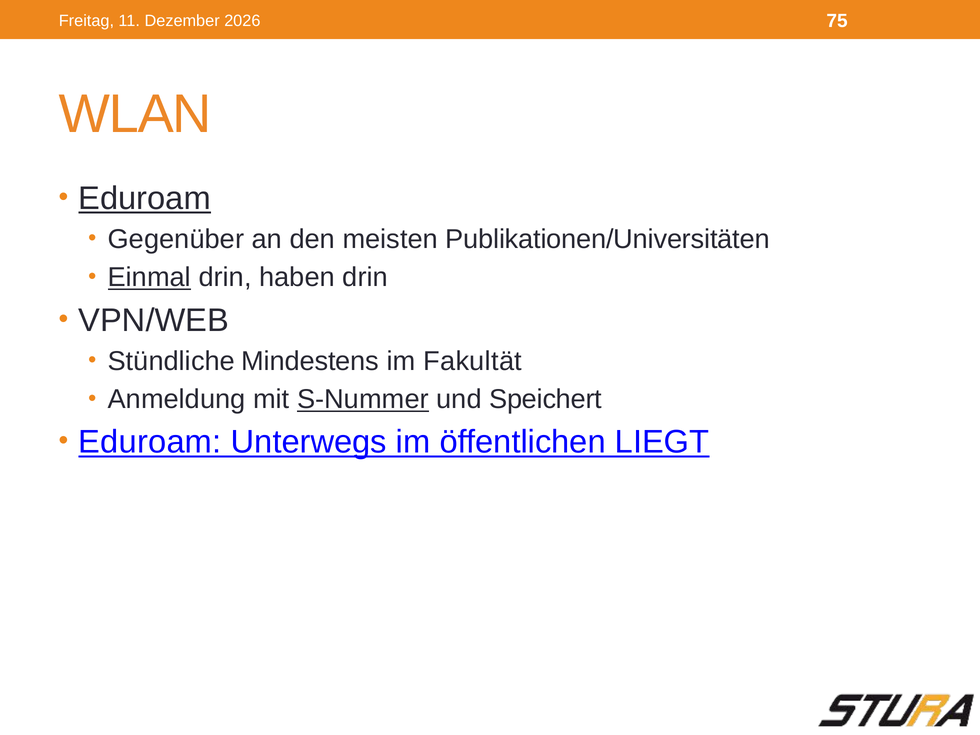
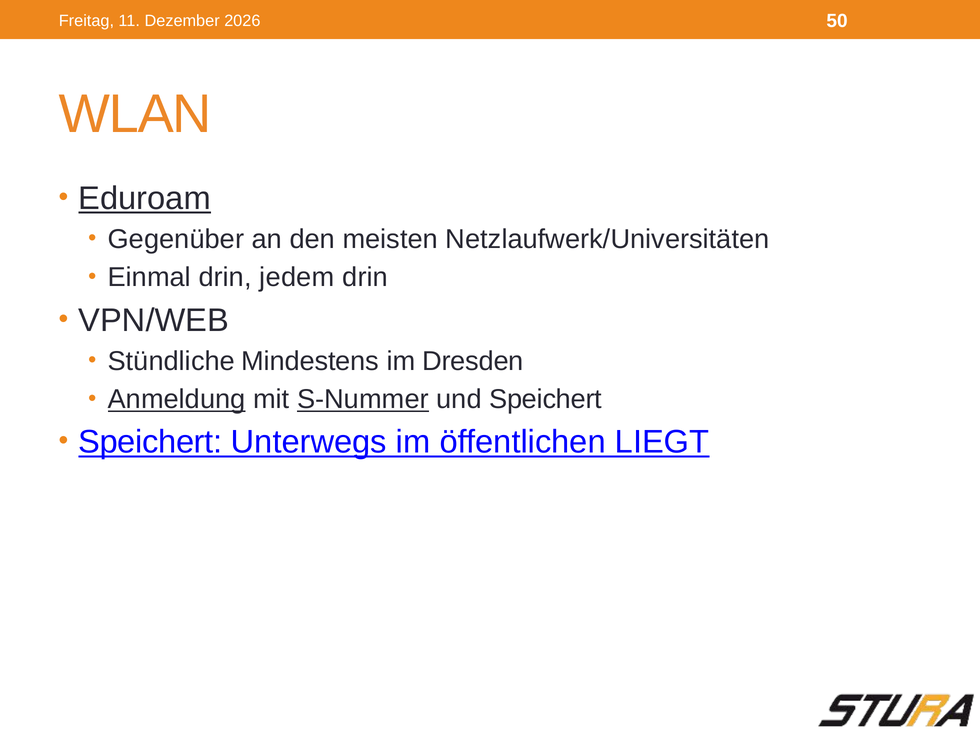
75: 75 -> 50
Publikationen/Universitäten: Publikationen/Universitäten -> Netzlaufwerk/Universitäten
Einmal underline: present -> none
haben: haben -> jedem
Fakultät: Fakultät -> Dresden
Anmeldung underline: none -> present
Eduroam at (150, 442): Eduroam -> Speichert
